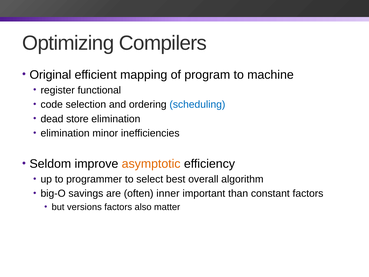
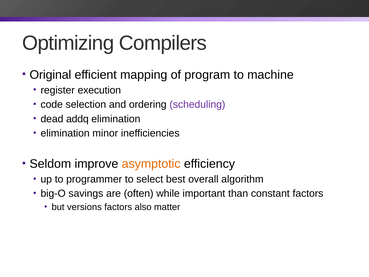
functional: functional -> execution
scheduling colour: blue -> purple
store: store -> addq
inner: inner -> while
